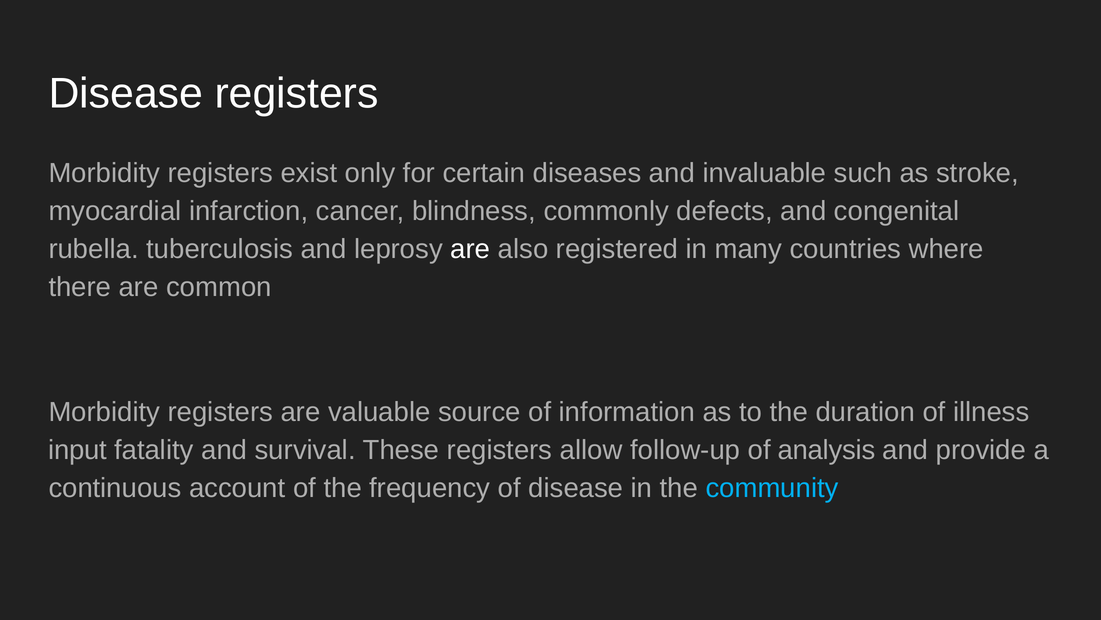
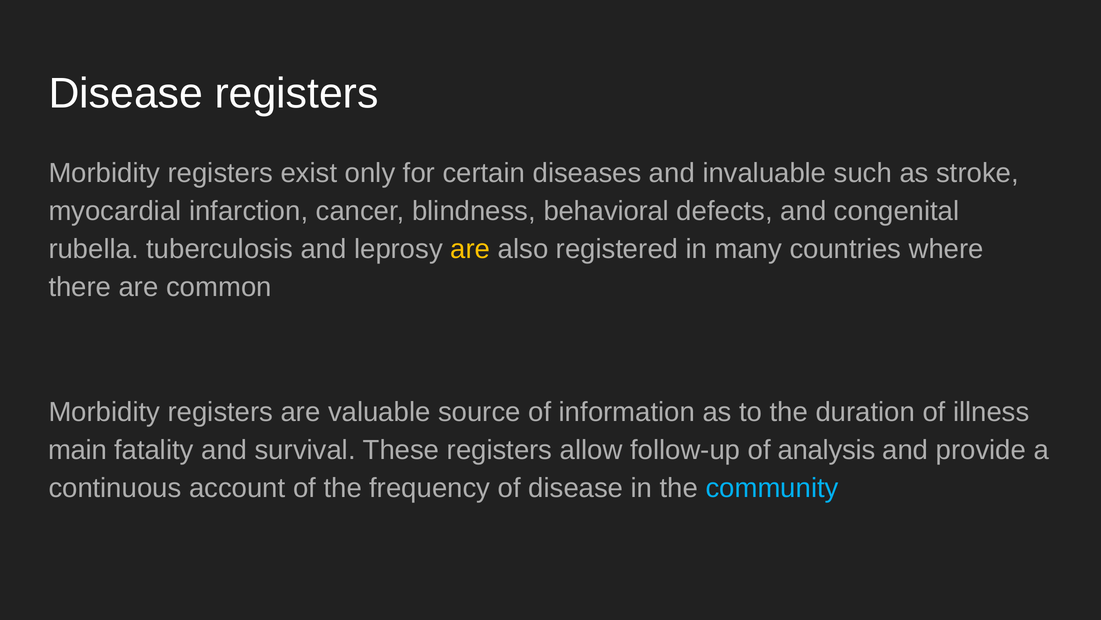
commonly: commonly -> behavioral
are at (470, 249) colour: white -> yellow
input: input -> main
